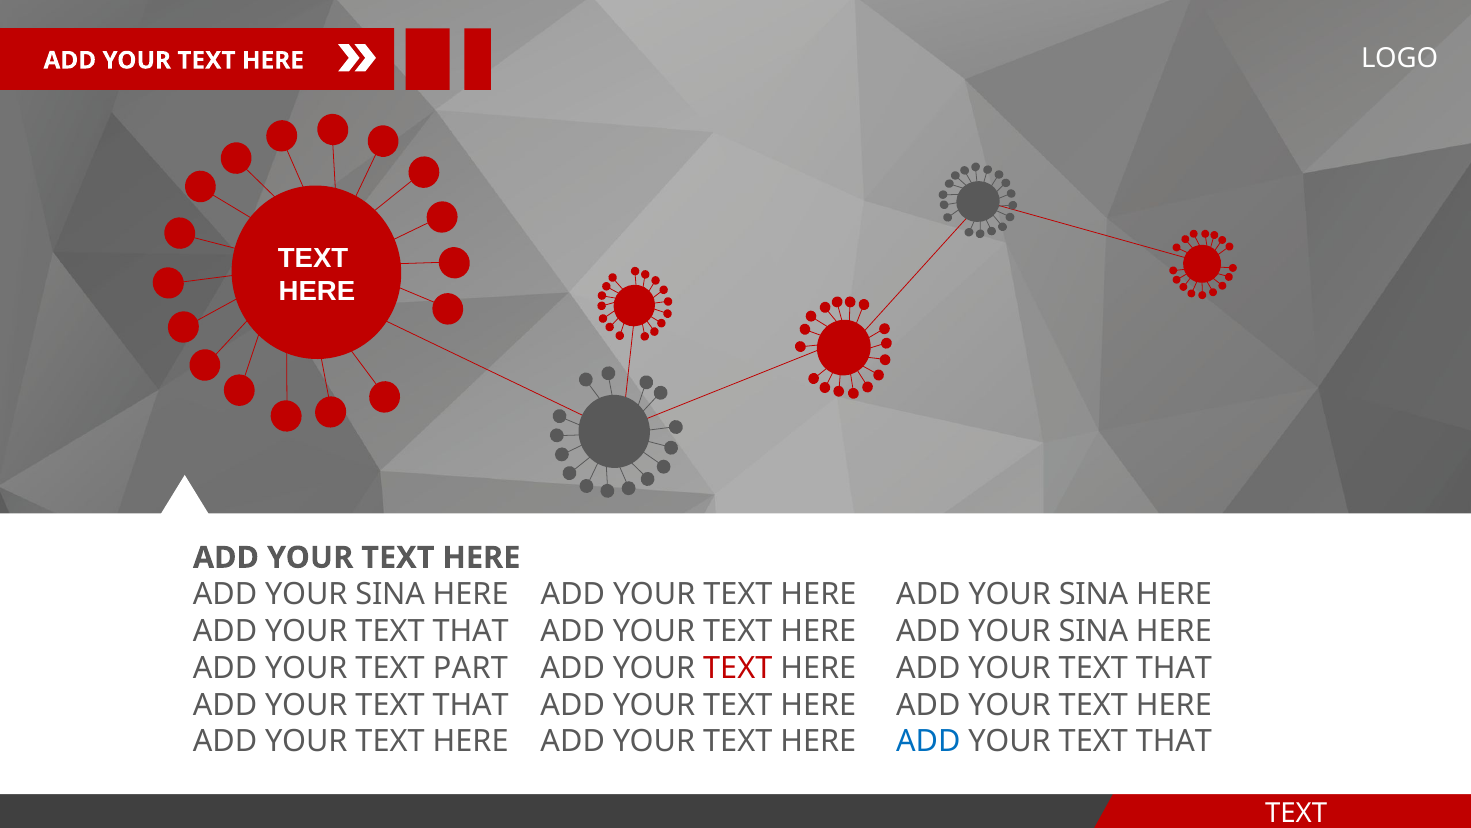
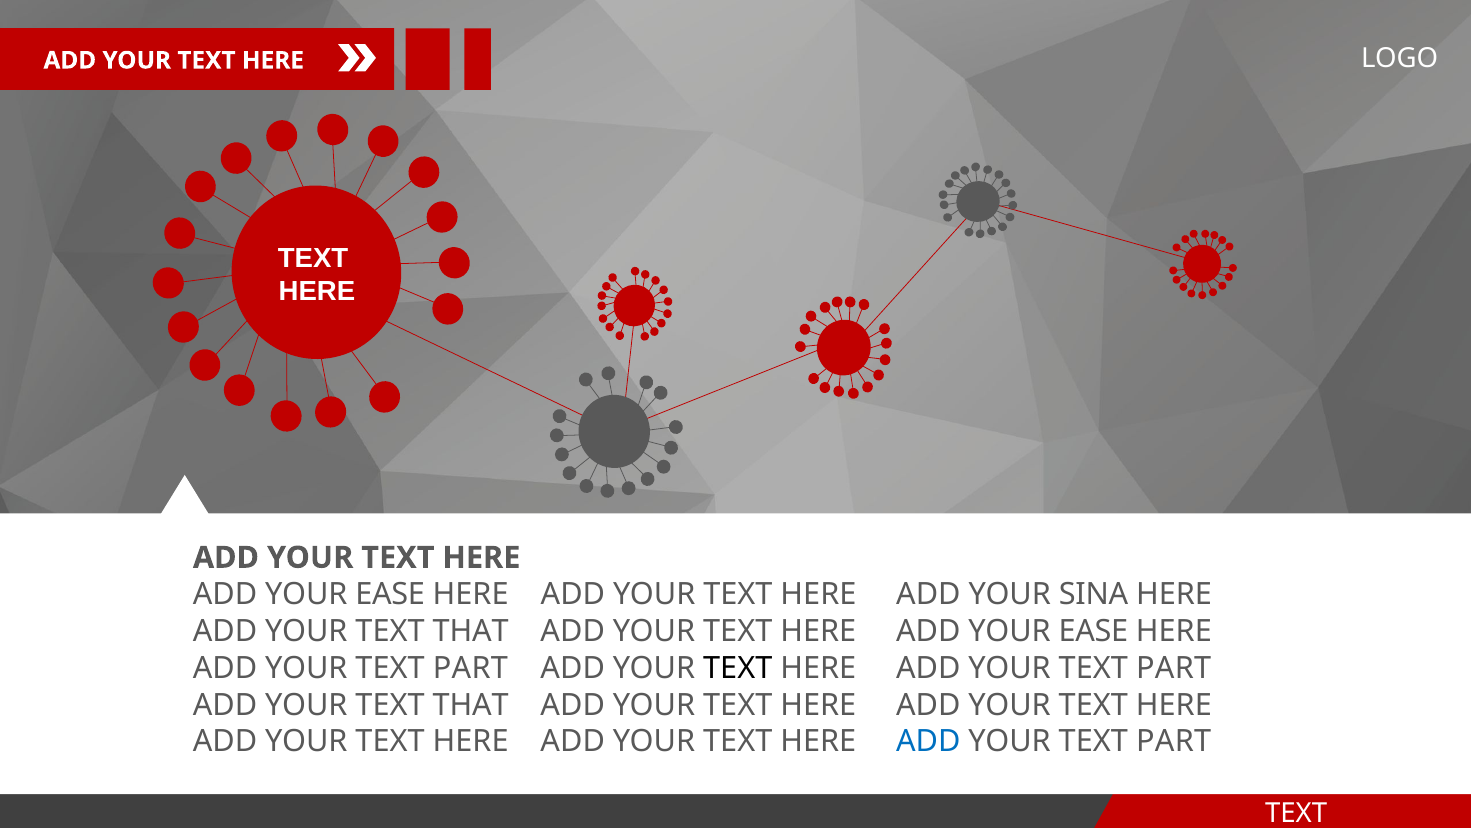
SINA at (390, 594): SINA -> EASE
SINA at (1093, 631): SINA -> EASE
TEXT at (738, 668) colour: red -> black
THAT at (1174, 668): THAT -> PART
THAT at (1174, 741): THAT -> PART
